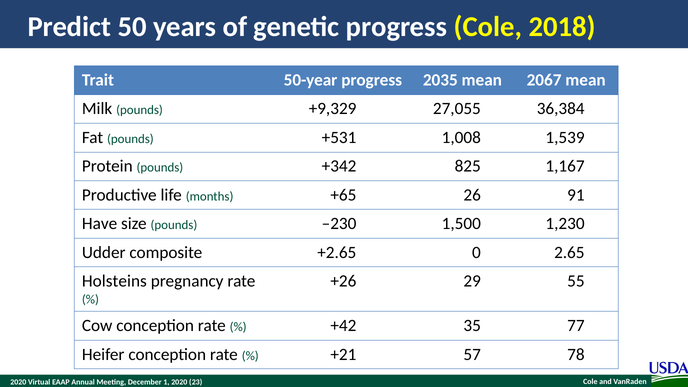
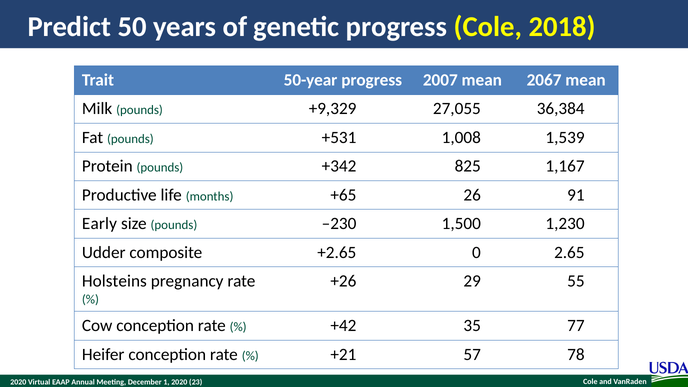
2035: 2035 -> 2007
Have: Have -> Early
